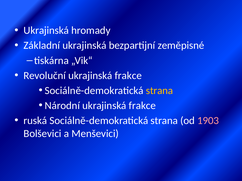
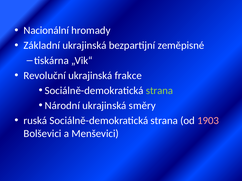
Ukrajinská at (46, 31): Ukrajinská -> Nacionální
strana at (160, 91) colour: yellow -> light green
Národní ukrajinská frakce: frakce -> směry
